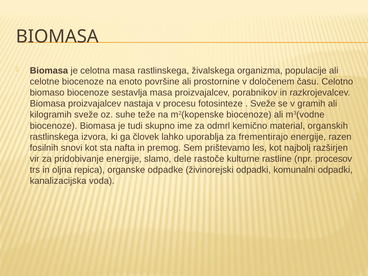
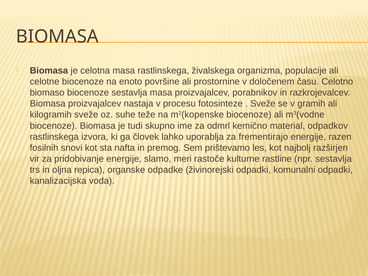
organskih: organskih -> odpadkov
dele: dele -> meri
npr procesov: procesov -> sestavlja
